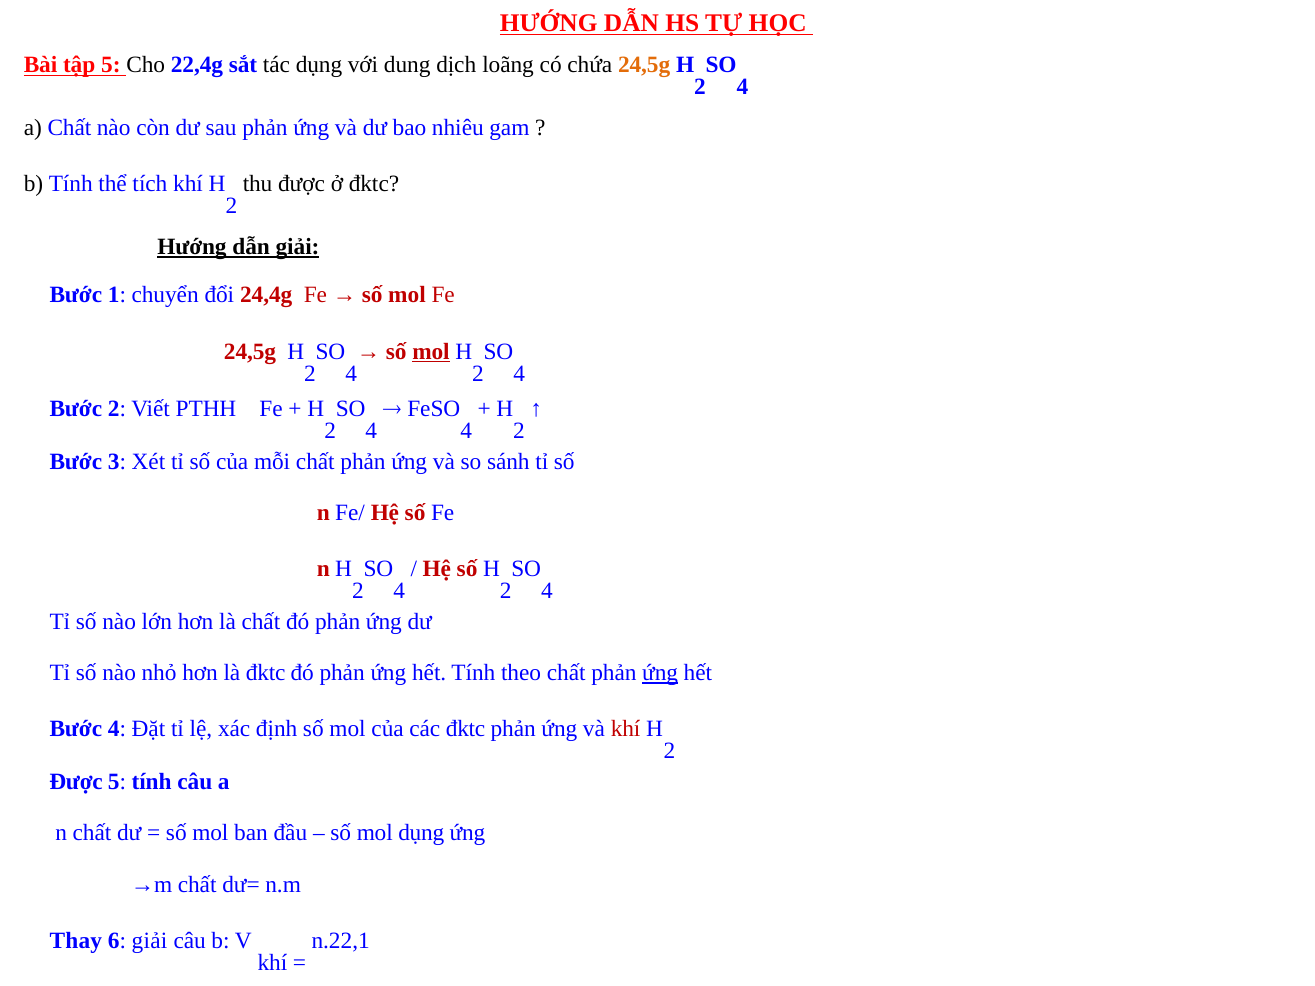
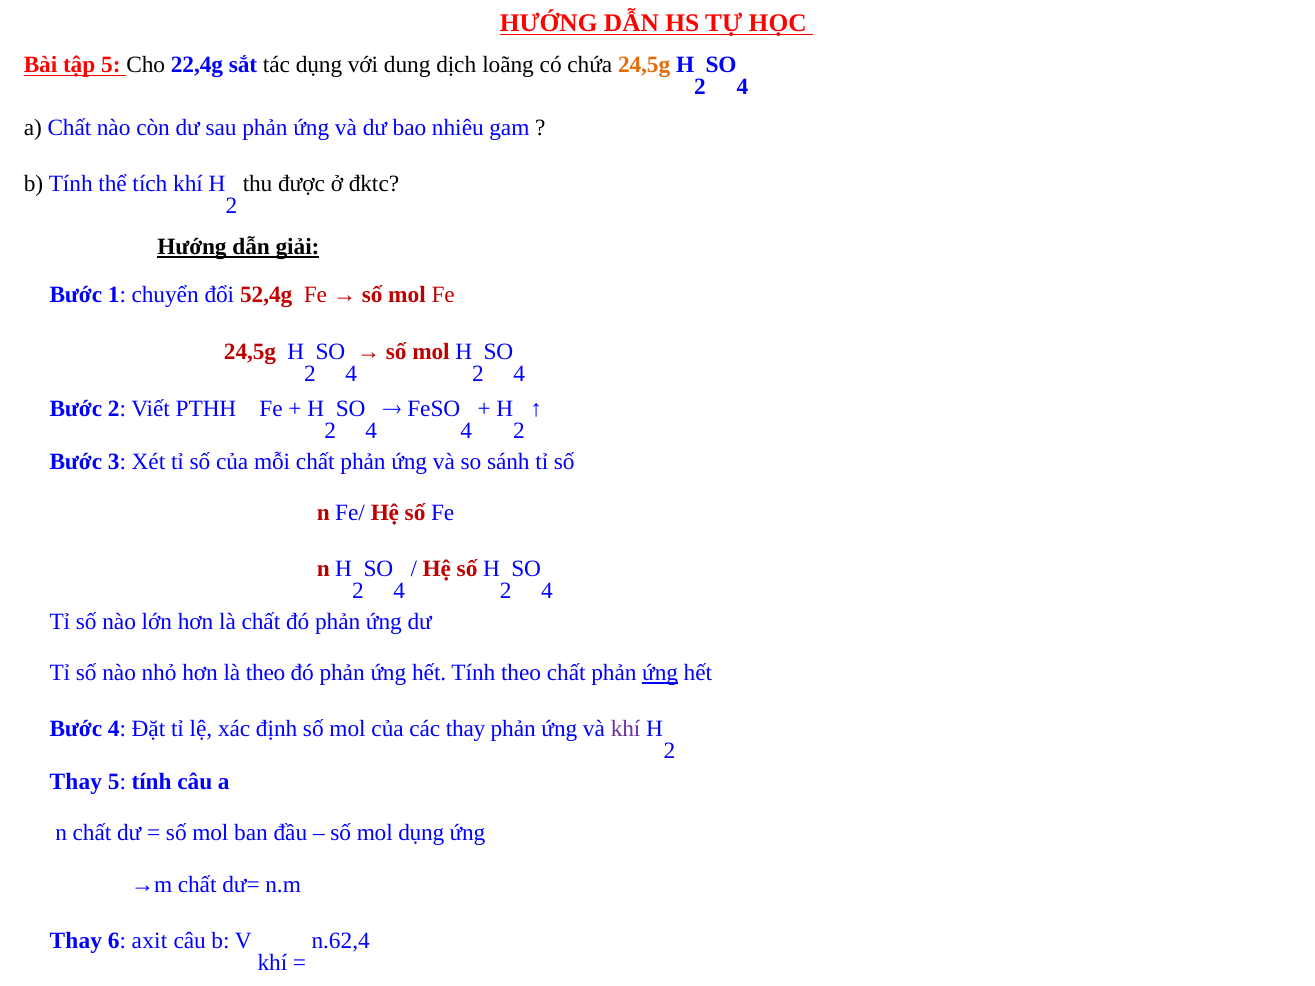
24,4g: 24,4g -> 52,4g
mol at (431, 351) underline: present -> none
là đktc: đktc -> theo
các đktc: đktc -> thay
khí at (626, 729) colour: red -> purple
Được at (76, 782): Được -> Thay
6 giải: giải -> axit
n.22,1: n.22,1 -> n.62,4
